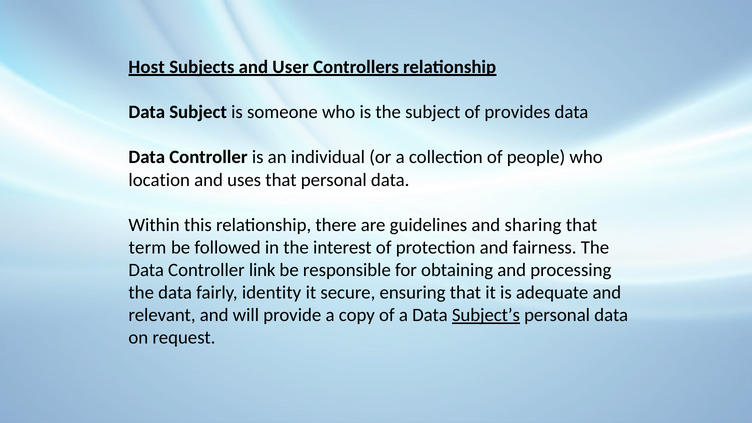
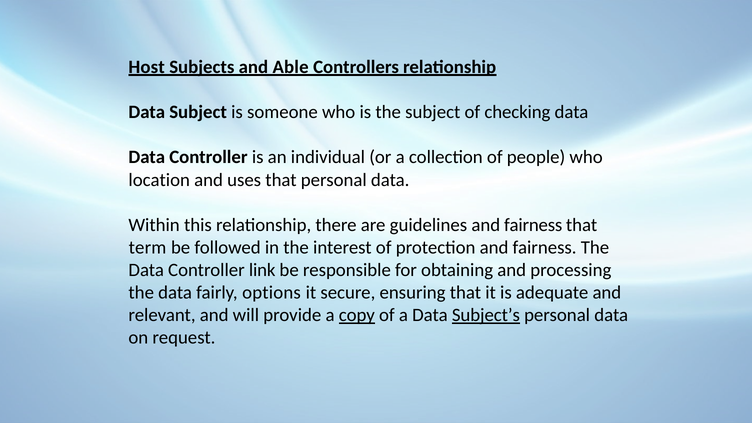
User: User -> Able
provides: provides -> checking
guidelines and sharing: sharing -> fairness
identity: identity -> options
copy underline: none -> present
